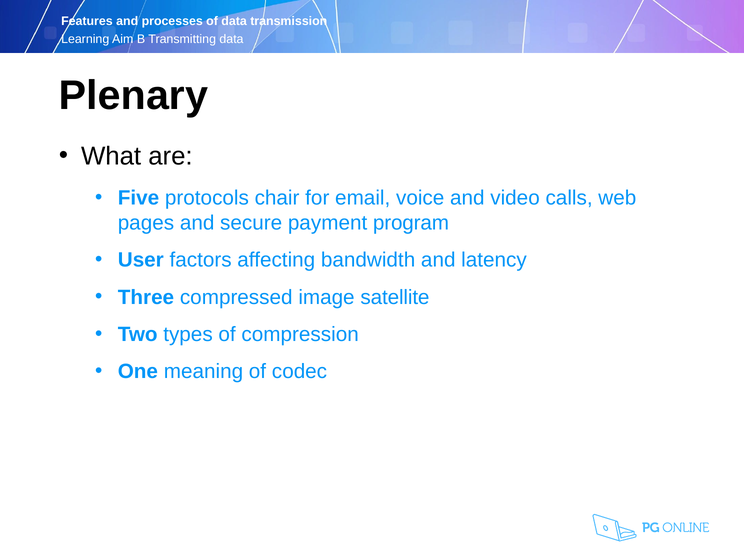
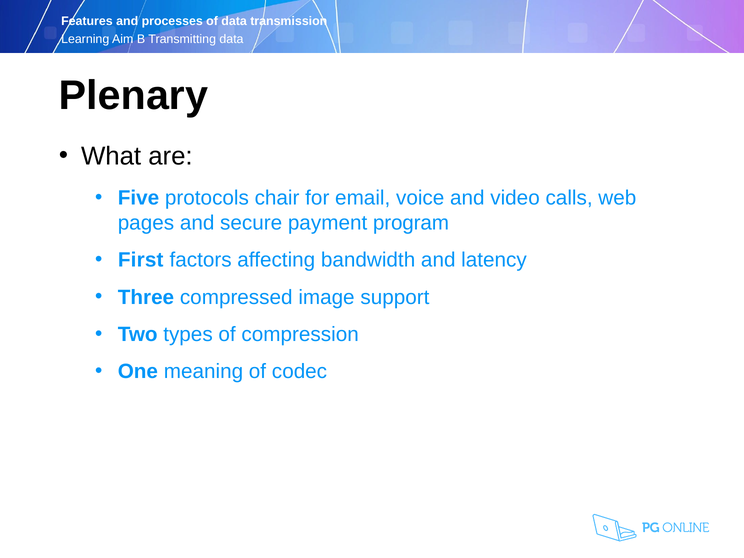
User: User -> First
satellite: satellite -> support
